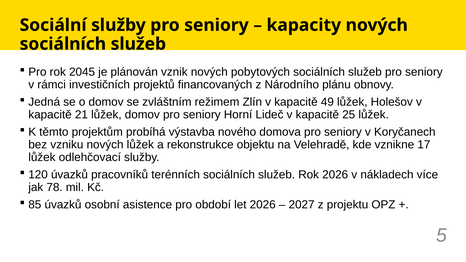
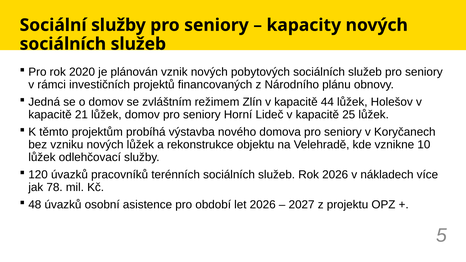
2045: 2045 -> 2020
49: 49 -> 44
17: 17 -> 10
85: 85 -> 48
